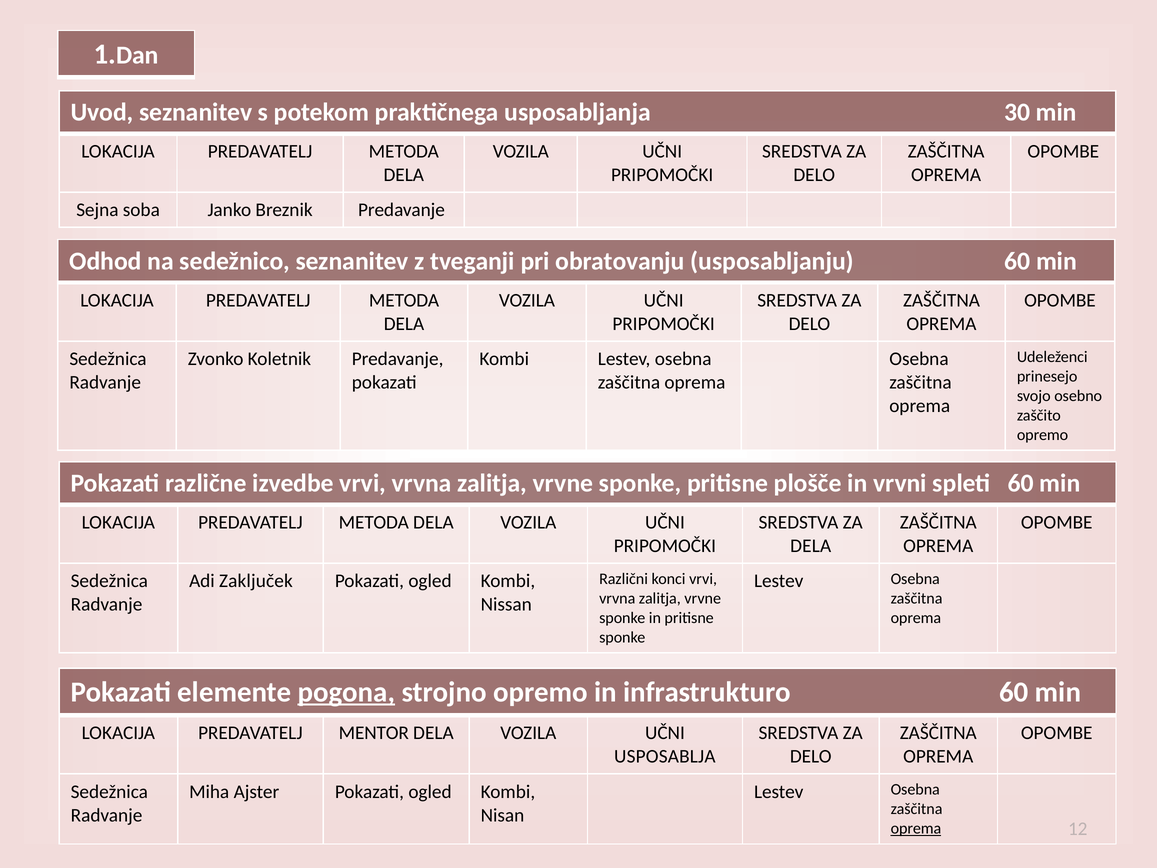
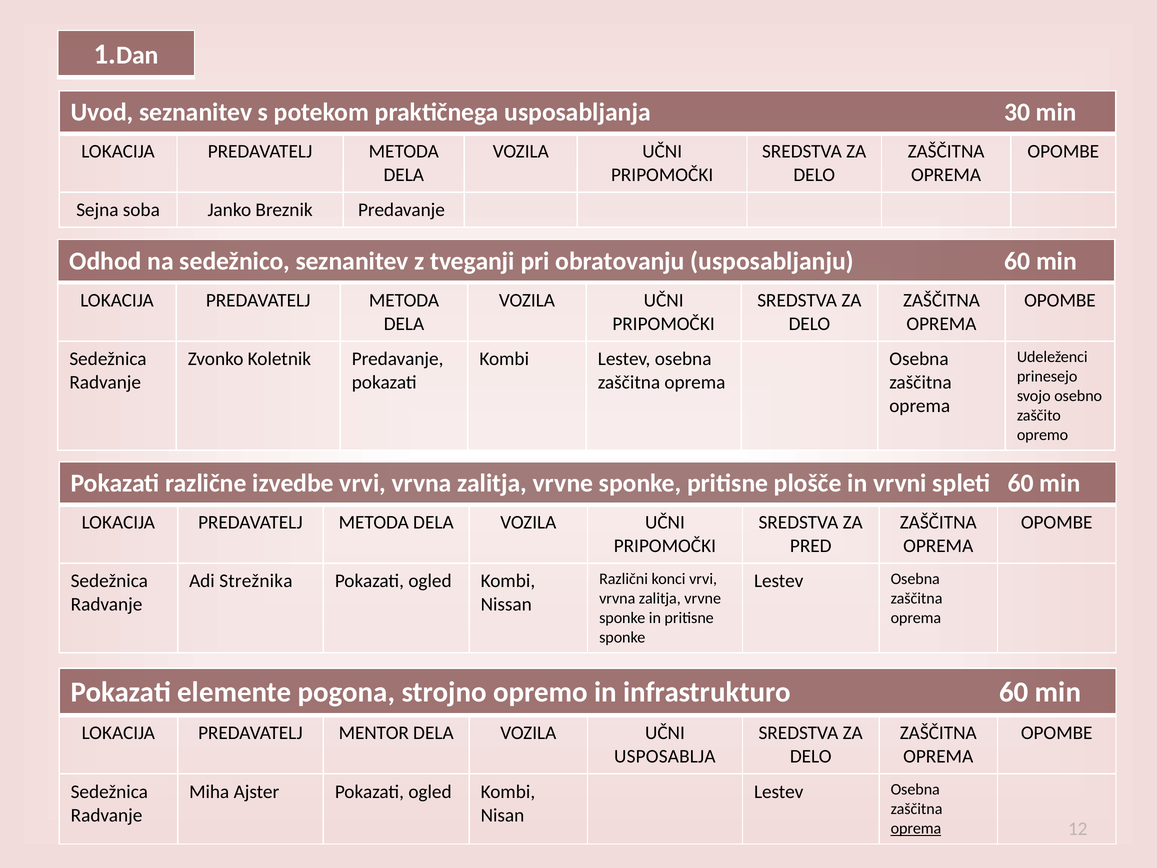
DELA at (811, 546): DELA -> PRED
Zaključek: Zaključek -> Strežnika
pogona underline: present -> none
